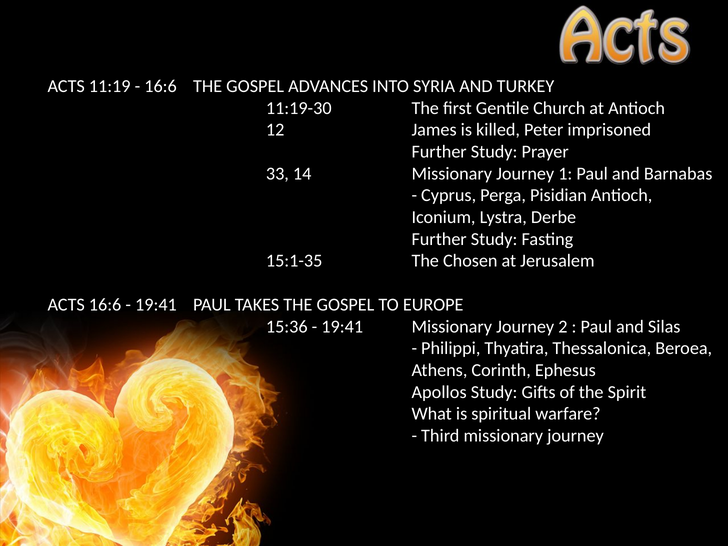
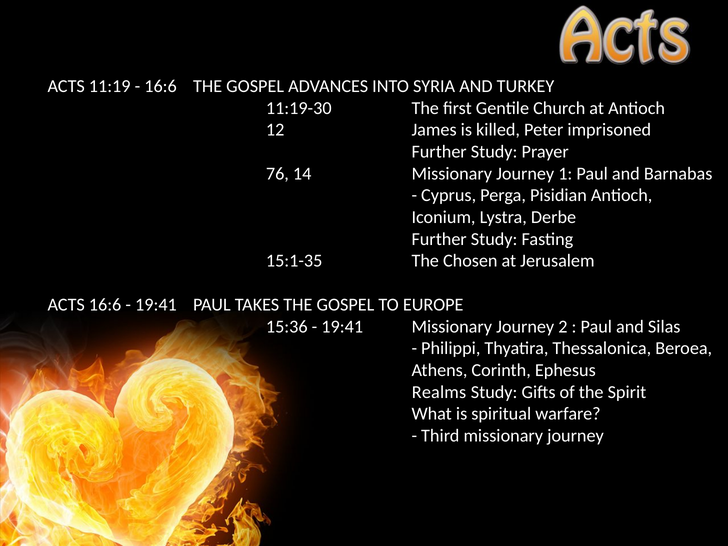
33: 33 -> 76
Apollos: Apollos -> Realms
